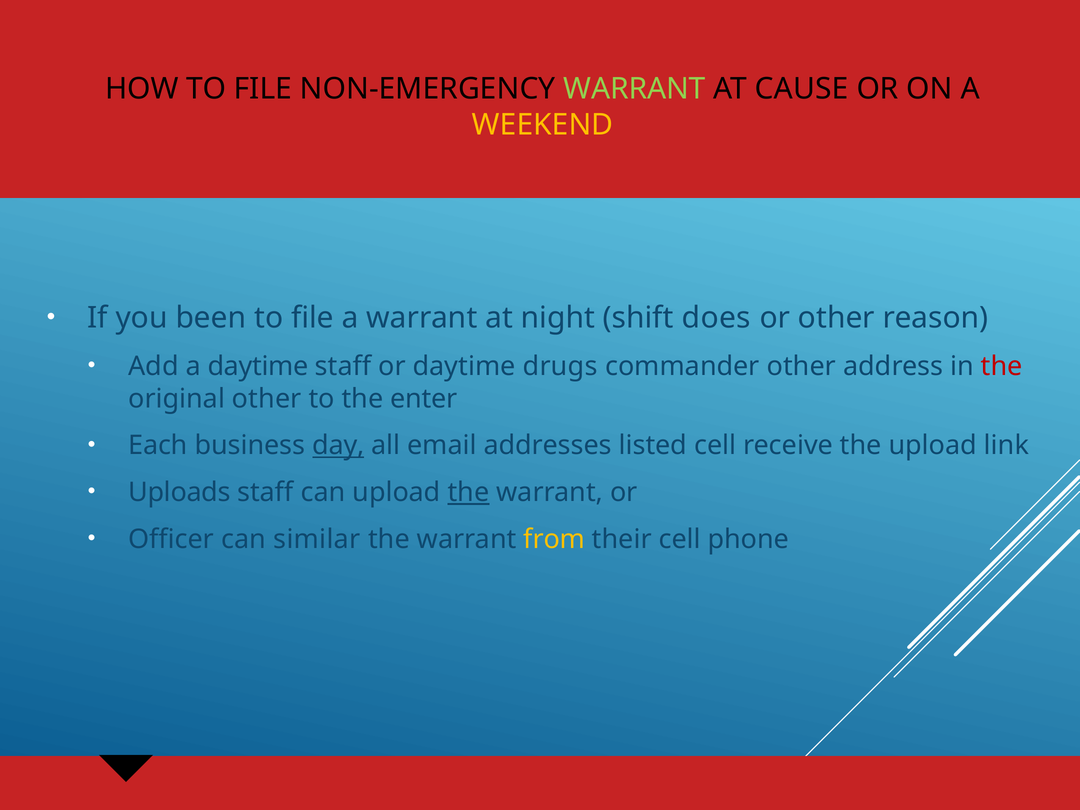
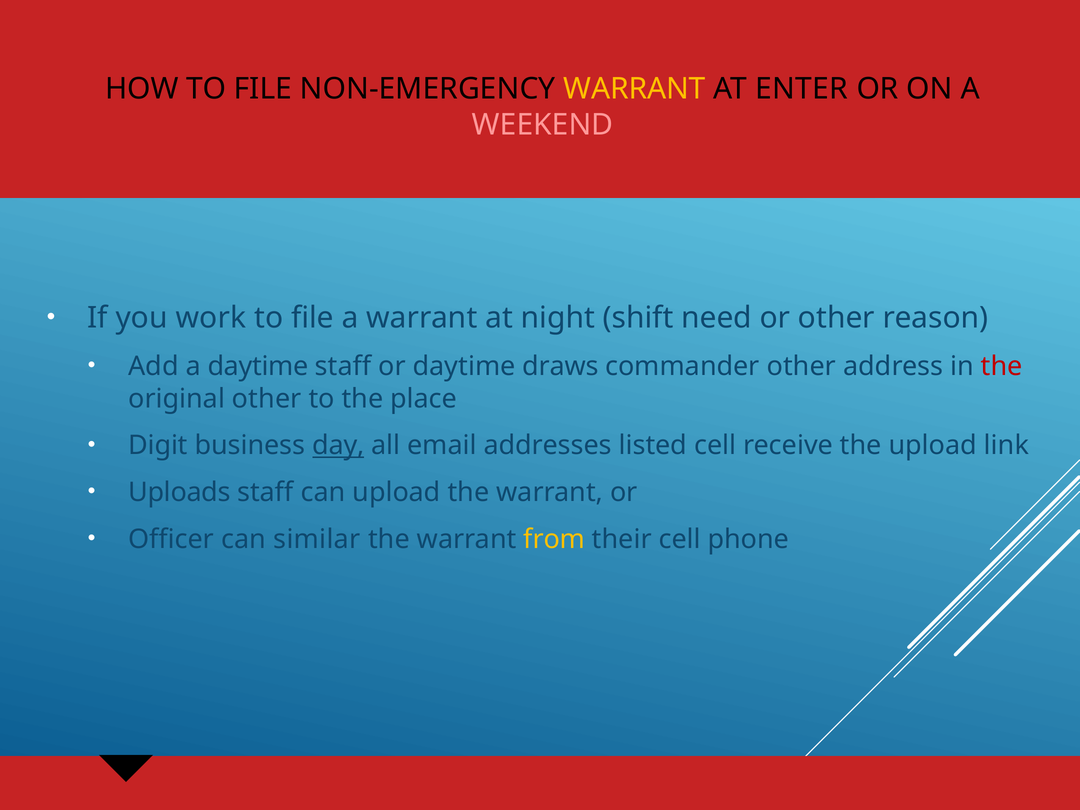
WARRANT at (634, 89) colour: light green -> yellow
CAUSE: CAUSE -> ENTER
WEEKEND colour: yellow -> pink
been: been -> work
does: does -> need
drugs: drugs -> draws
enter: enter -> place
Each: Each -> Digit
the at (468, 492) underline: present -> none
